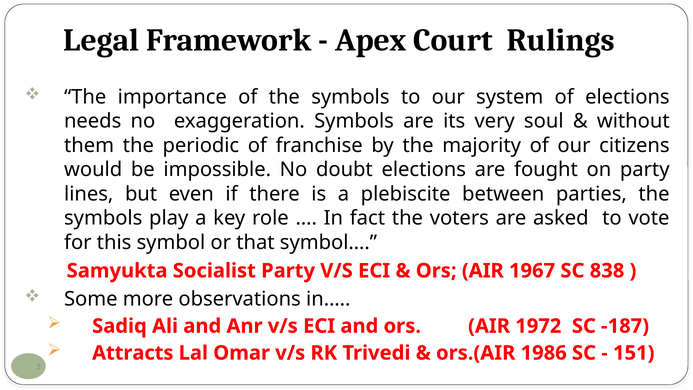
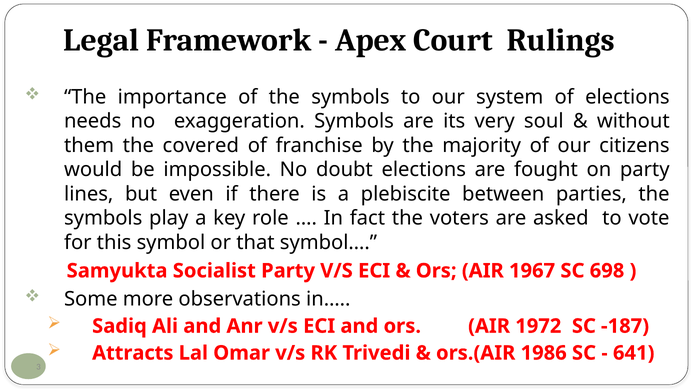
periodic: periodic -> covered
838: 838 -> 698
151: 151 -> 641
